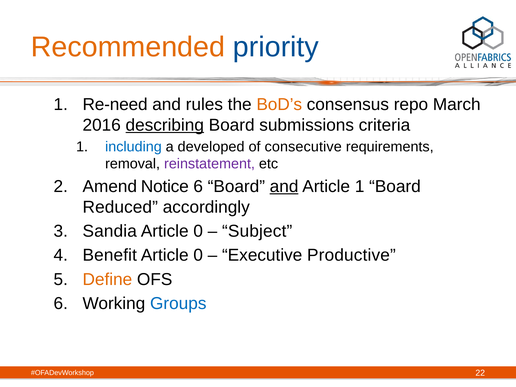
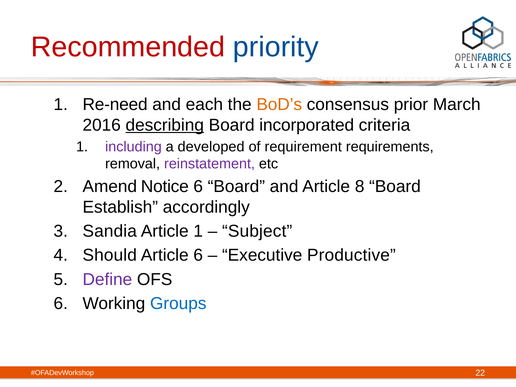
Recommended colour: orange -> red
rules: rules -> each
repo: repo -> prior
submissions: submissions -> incorporated
including colour: blue -> purple
consecutive: consecutive -> requirement
and at (284, 186) underline: present -> none
Article 1: 1 -> 8
Reduced: Reduced -> Establish
0 at (198, 231): 0 -> 1
Benefit: Benefit -> Should
0 at (198, 255): 0 -> 6
Define colour: orange -> purple
